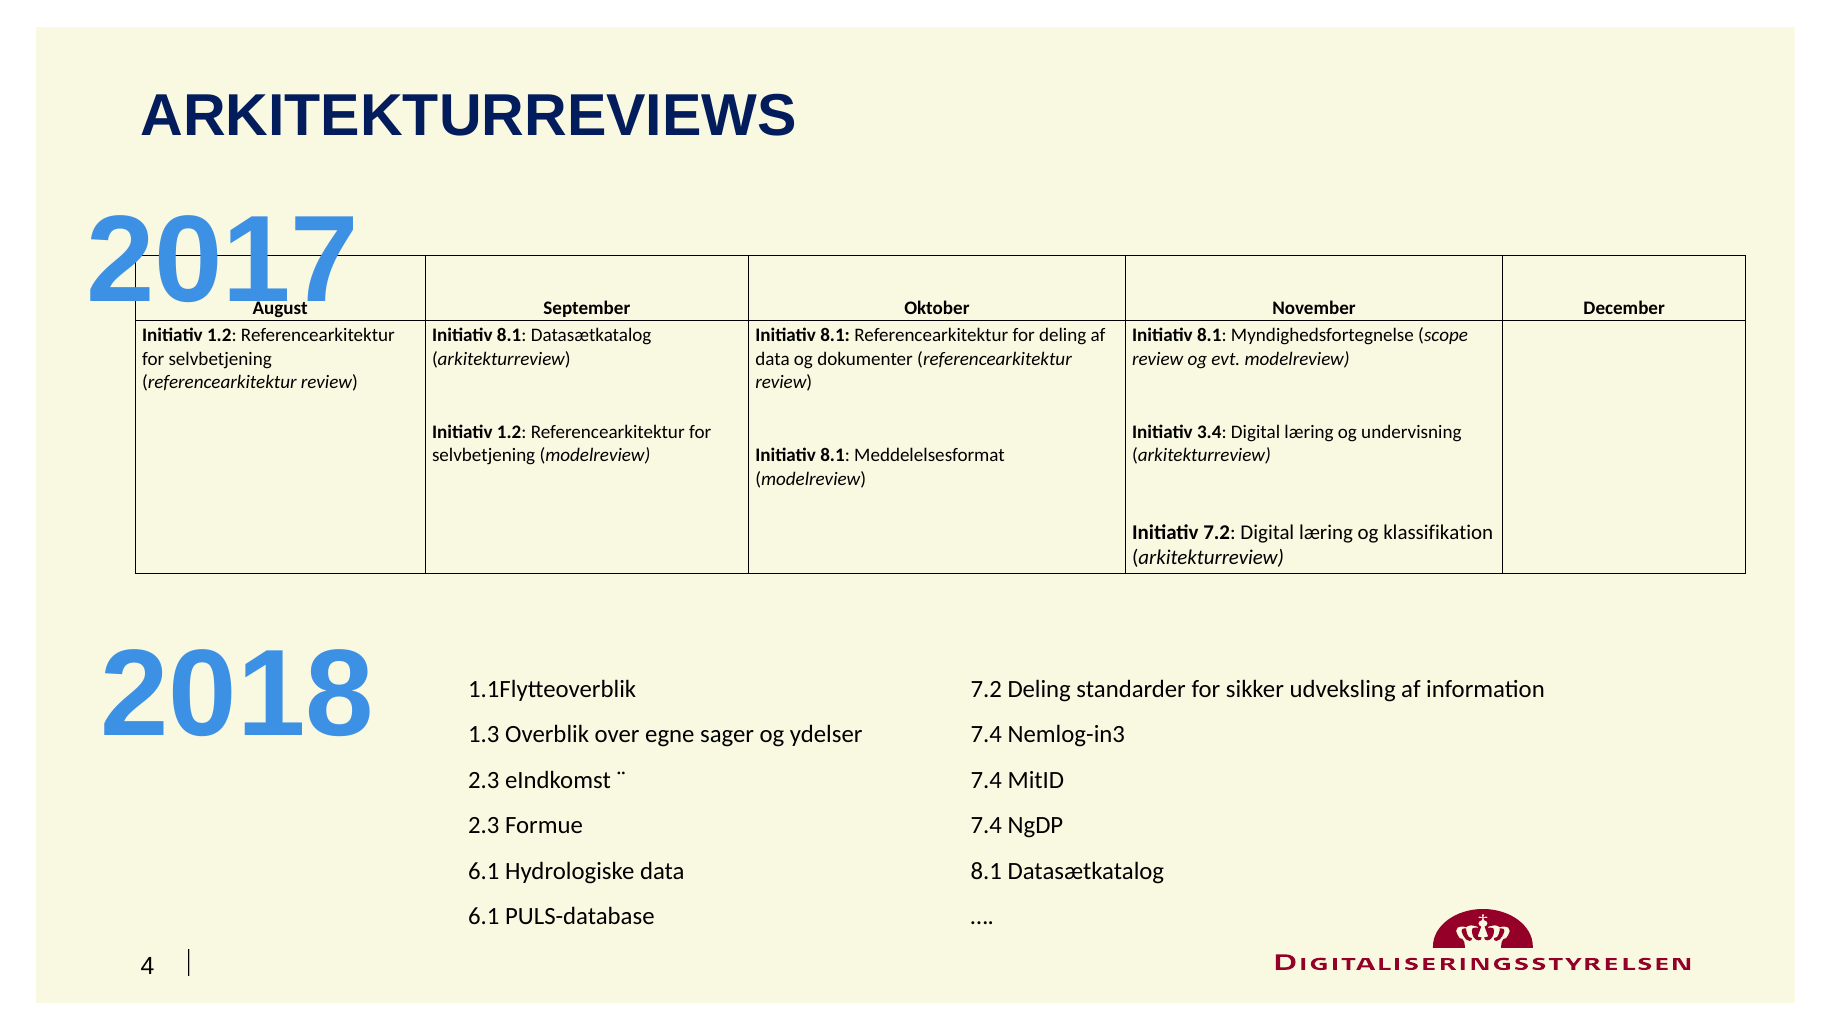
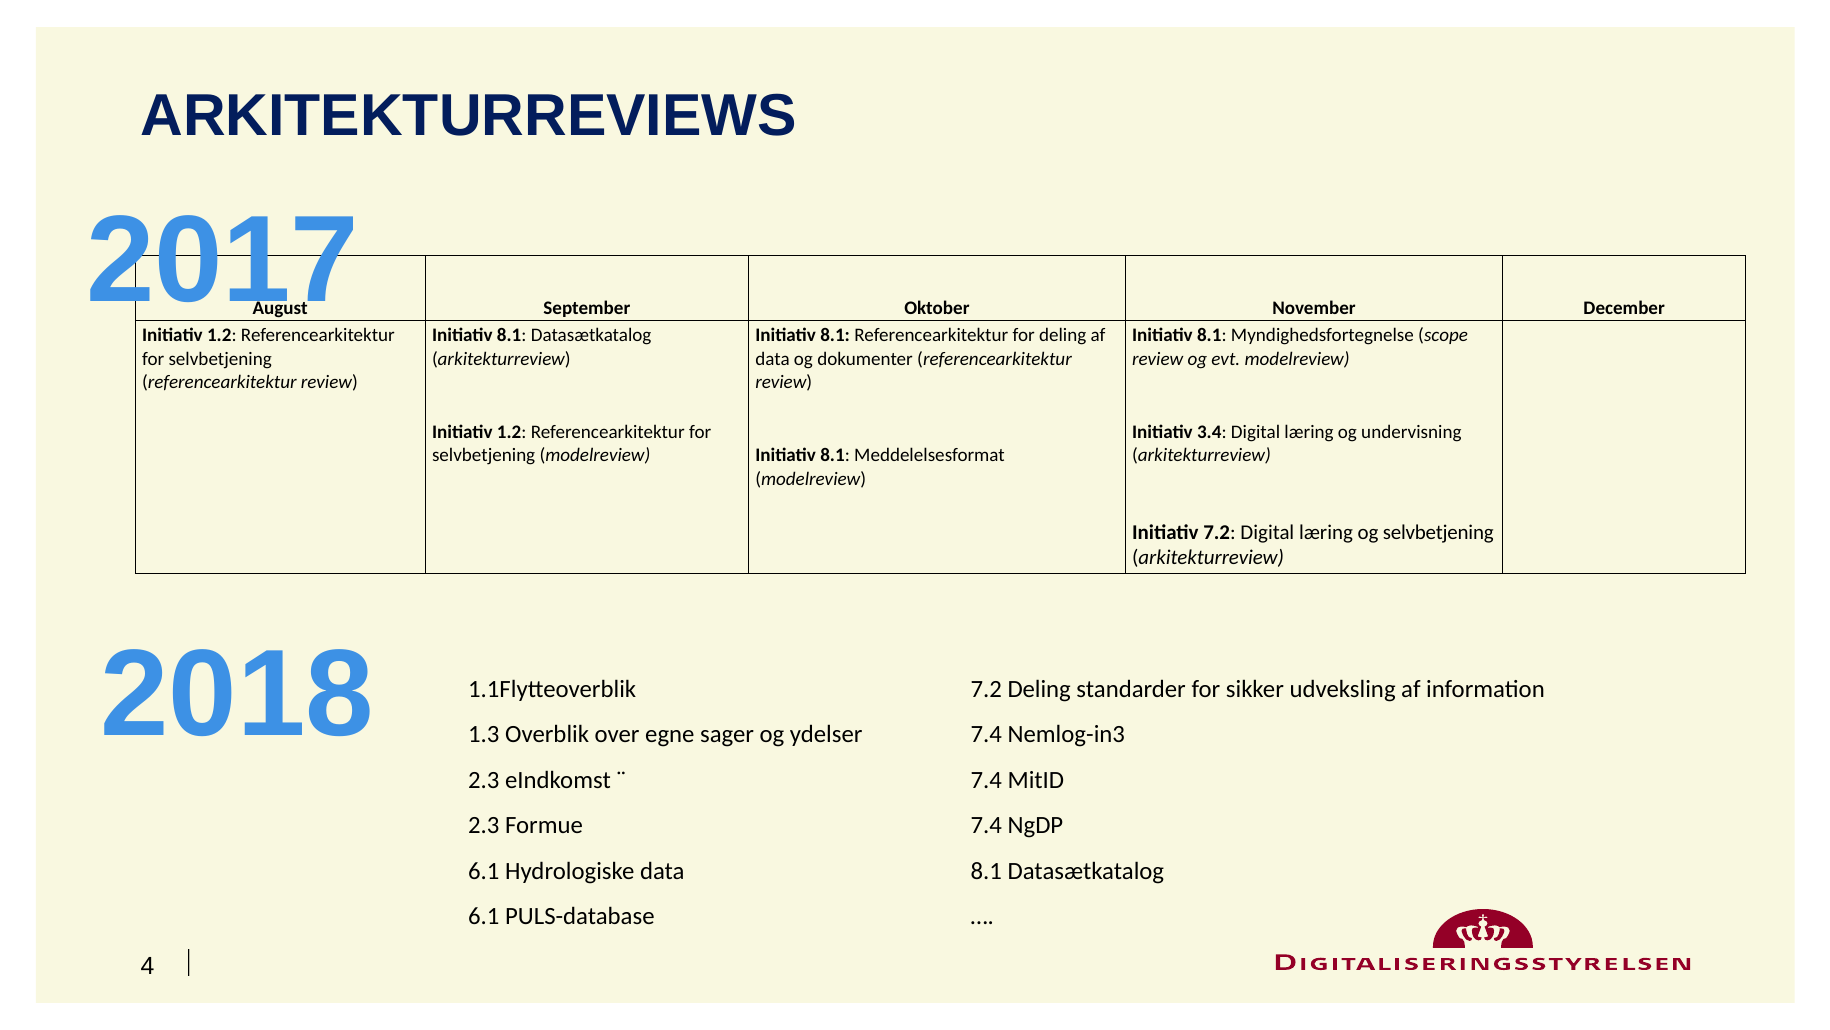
og klassifikation: klassifikation -> selvbetjening
